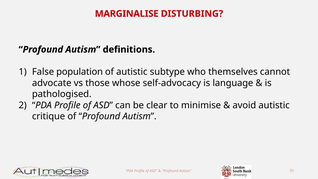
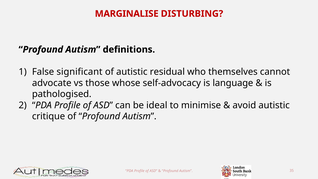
population: population -> significant
subtype: subtype -> residual
clear: clear -> ideal
